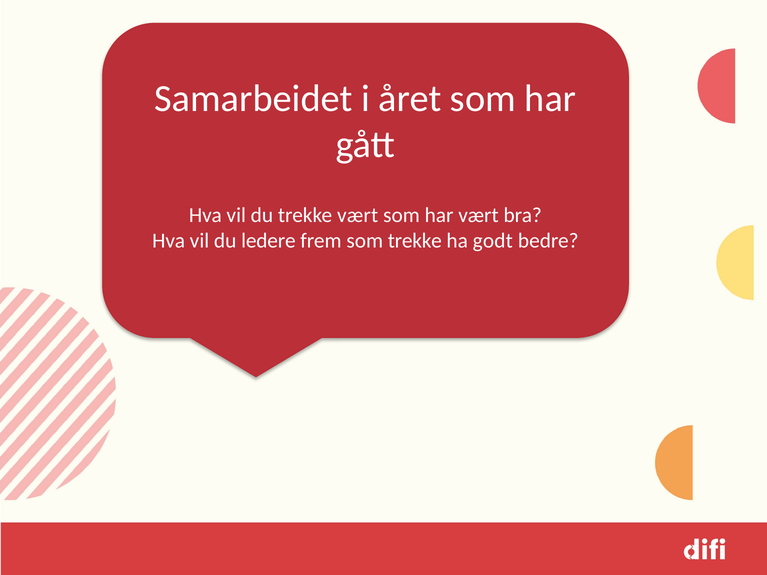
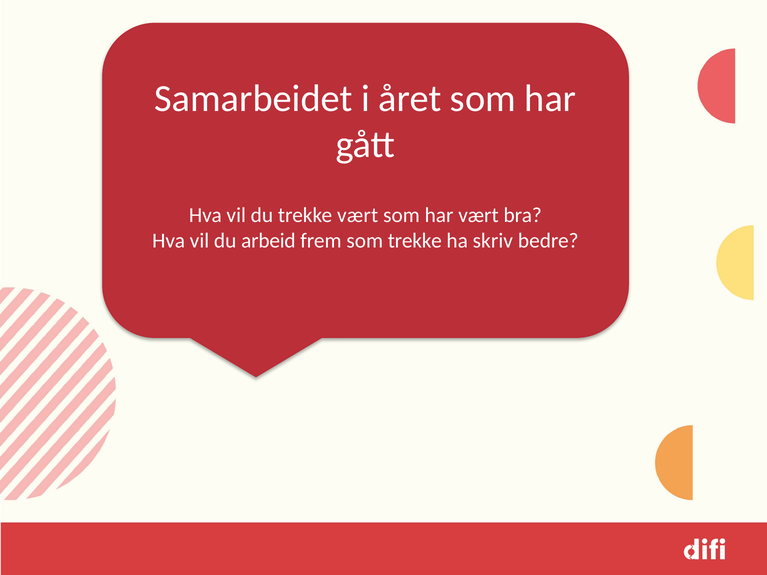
ledere: ledere -> arbeid
godt: godt -> skriv
